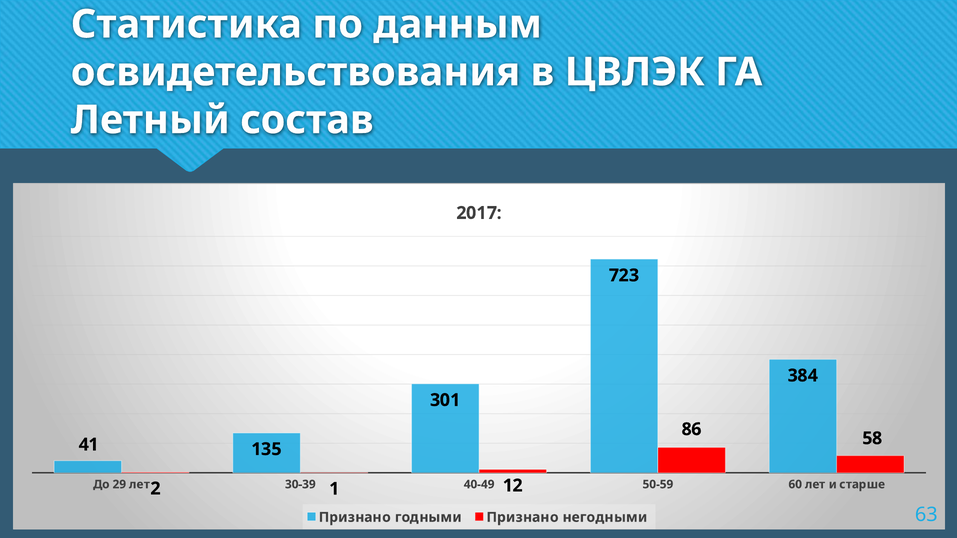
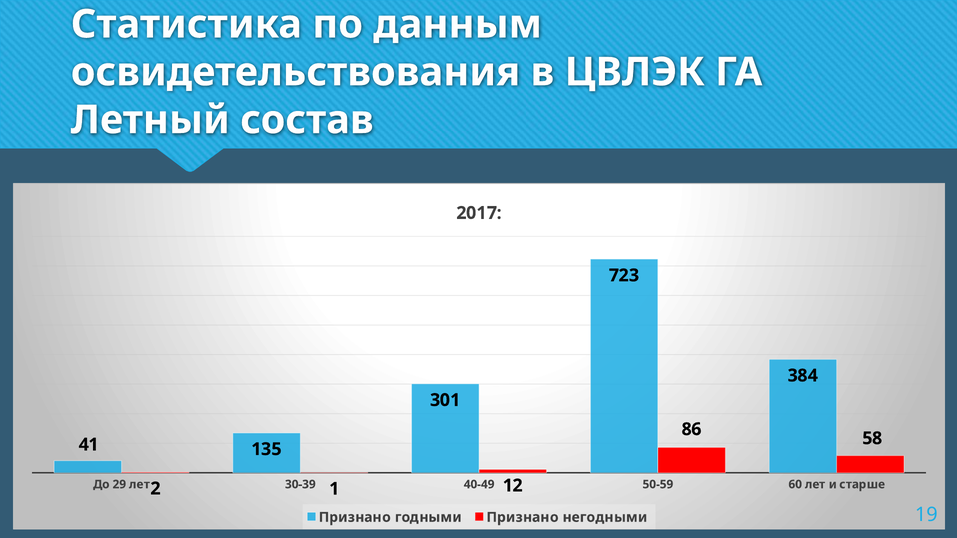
63: 63 -> 19
